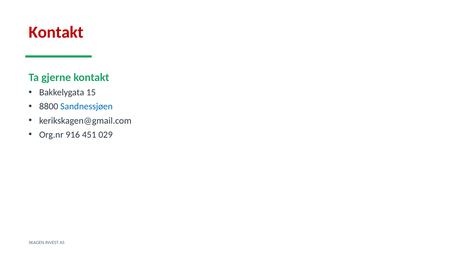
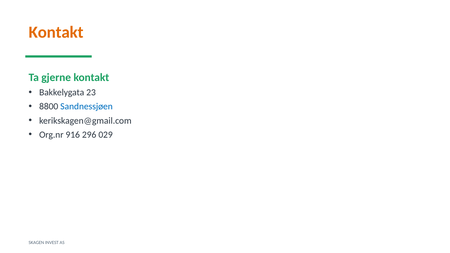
Kontakt at (56, 32) colour: red -> orange
15: 15 -> 23
451: 451 -> 296
